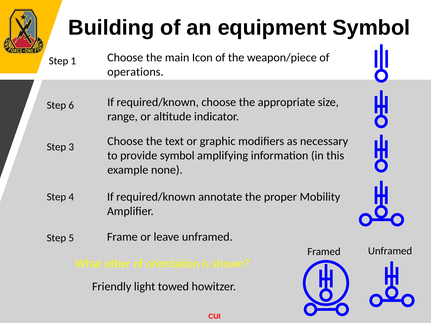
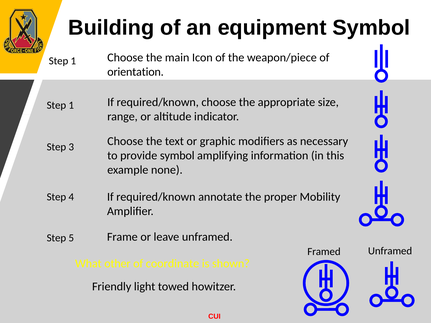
operations: operations -> orientation
6 at (71, 105): 6 -> 1
orientation: orientation -> coordinate
